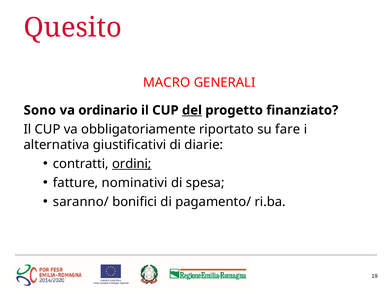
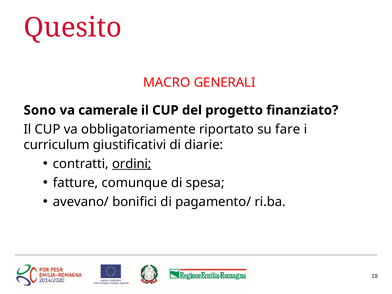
ordinario: ordinario -> camerale
del underline: present -> none
alternativa: alternativa -> curriculum
nominativi: nominativi -> comunque
saranno/: saranno/ -> avevano/
